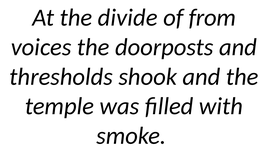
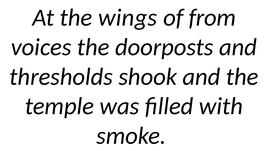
divide: divide -> wings
